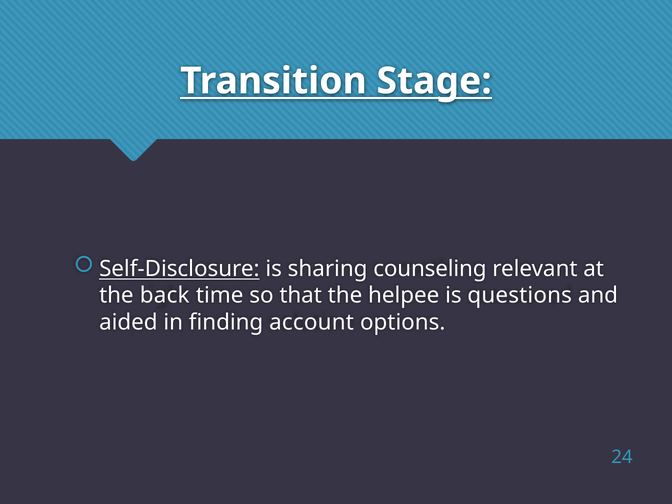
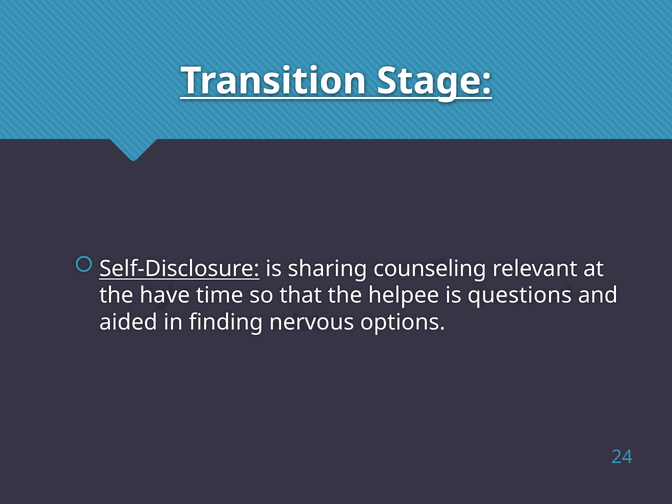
back: back -> have
account: account -> nervous
